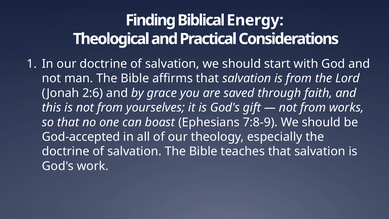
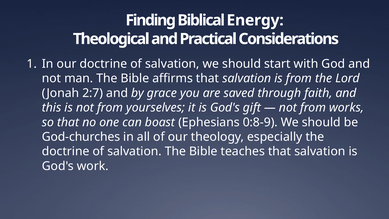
2:6: 2:6 -> 2:7
7:8-9: 7:8-9 -> 0:8-9
God-accepted: God-accepted -> God-churches
